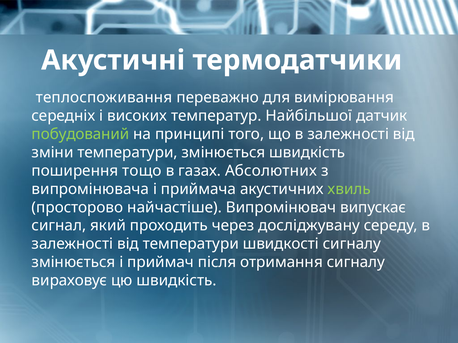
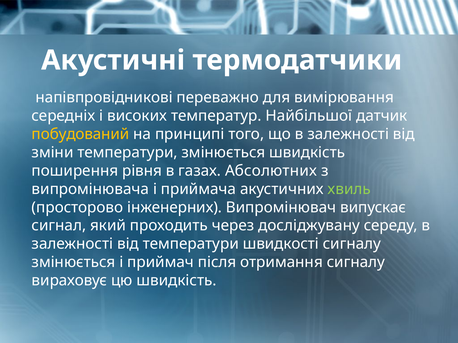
теплоспоживання: теплоспоживання -> напівпровідникові
побудований colour: light green -> yellow
тощо: тощо -> рівня
найчастіше: найчастіше -> інженерних
